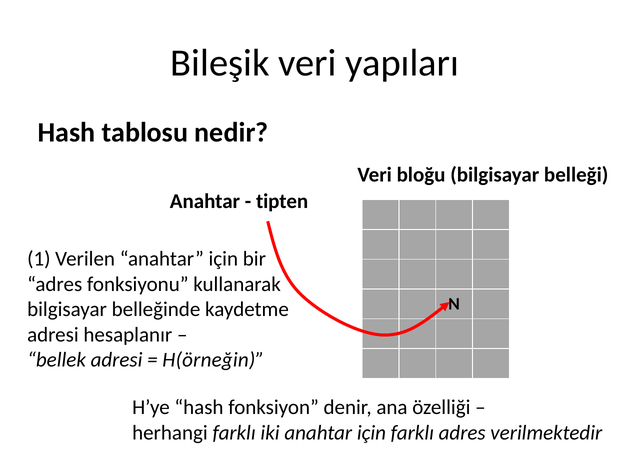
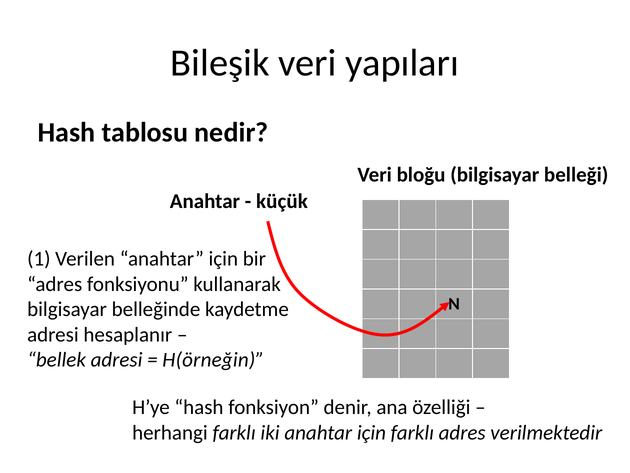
tipten: tipten -> küçük
